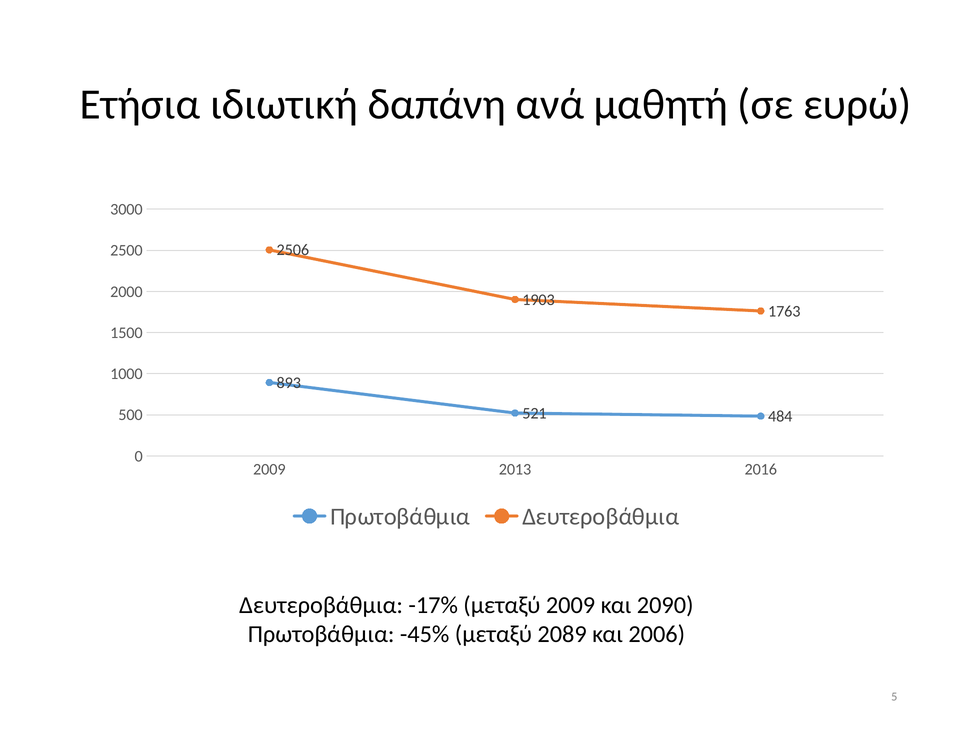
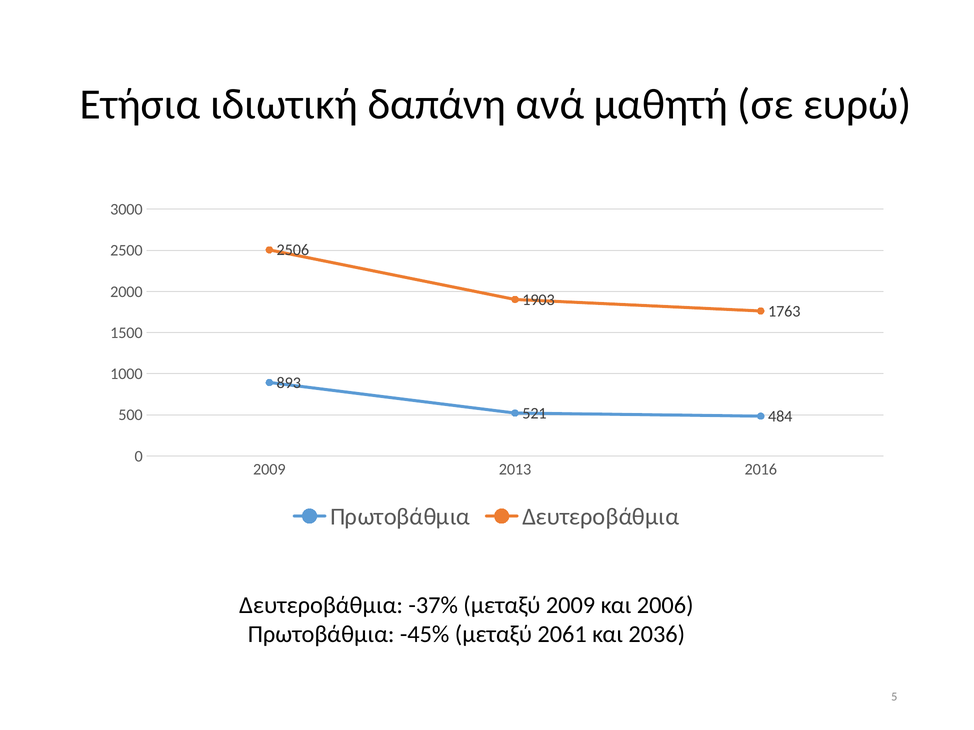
-17%: -17% -> -37%
2090: 2090 -> 2006
2089: 2089 -> 2061
2006: 2006 -> 2036
